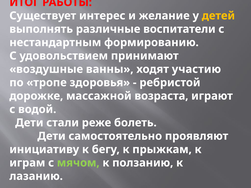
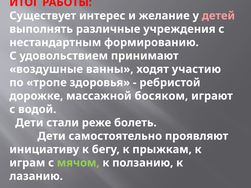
детей colour: yellow -> pink
воспитатели: воспитатели -> учреждения
возраста: возраста -> босяком
